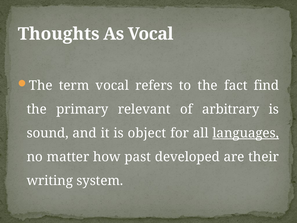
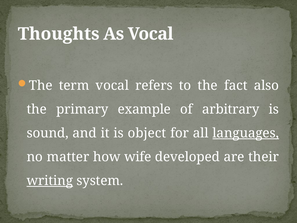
find: find -> also
relevant: relevant -> example
past: past -> wife
writing underline: none -> present
